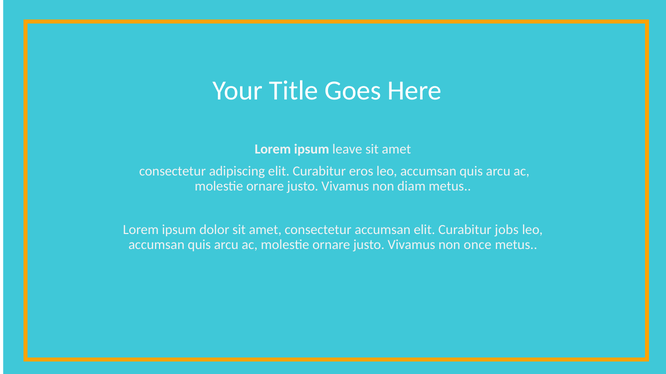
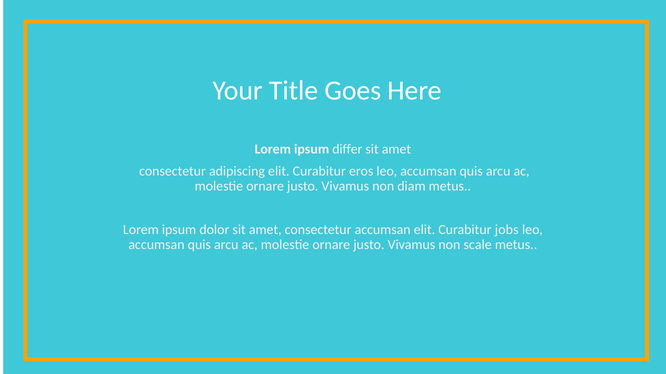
leave: leave -> differ
once: once -> scale
